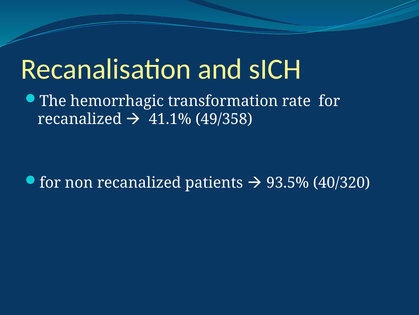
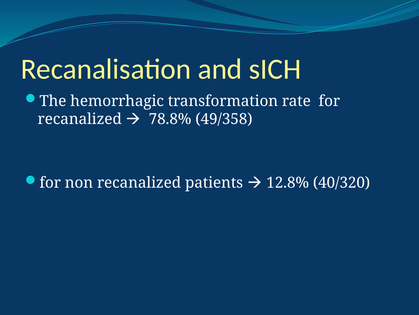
41.1%: 41.1% -> 78.8%
93.5%: 93.5% -> 12.8%
